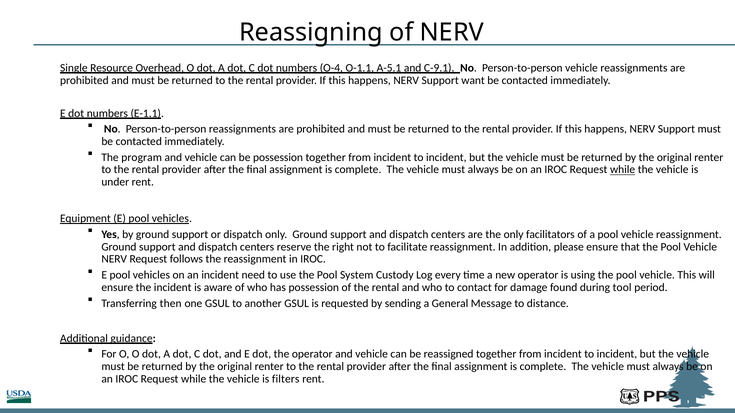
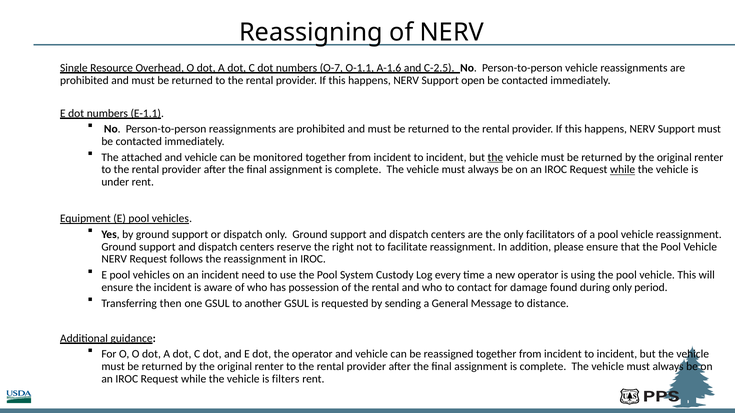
O-4: O-4 -> O-7
A-5.1: A-5.1 -> A-1.6
C-9.1: C-9.1 -> C-2.5
want: want -> open
program: program -> attached
be possession: possession -> monitored
the at (495, 157) underline: none -> present
during tool: tool -> only
